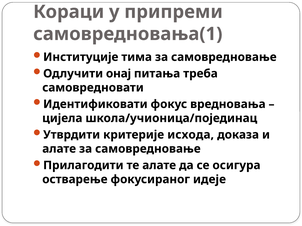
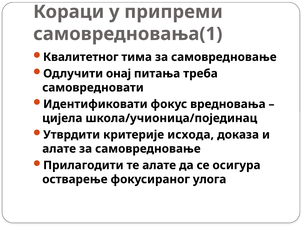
Институције: Институције -> Квалитетног
идеје: идеје -> улога
